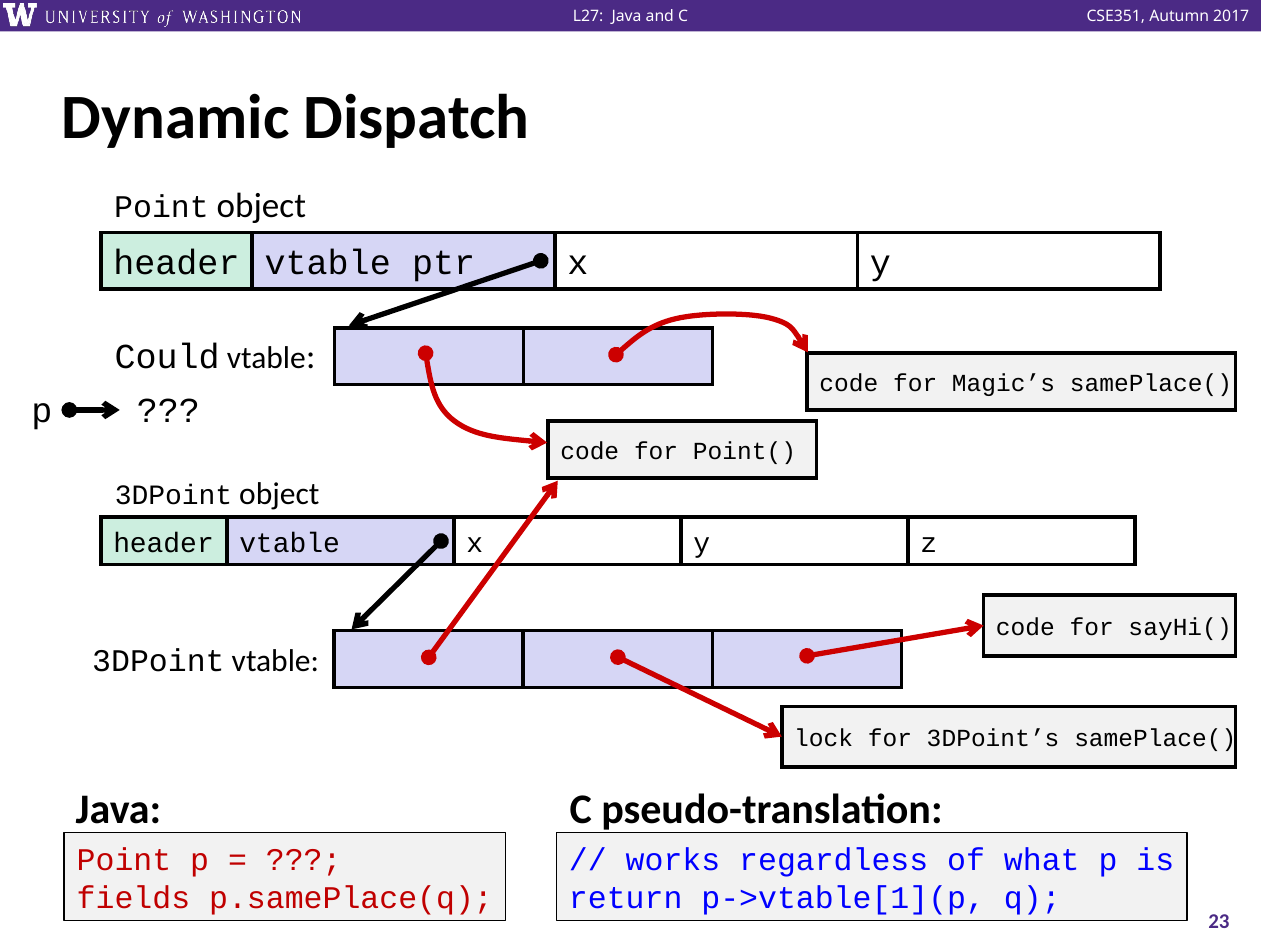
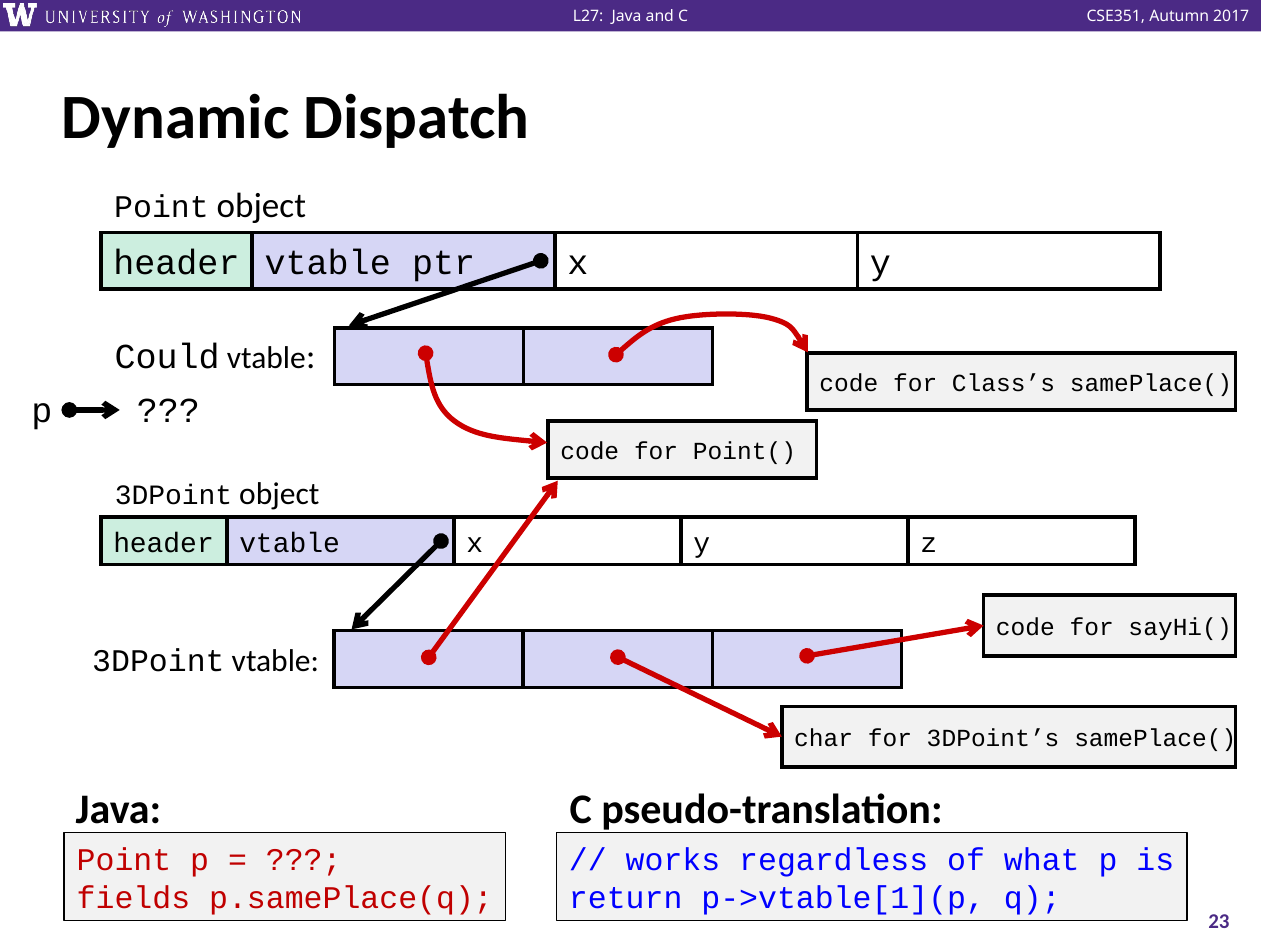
Magic’s: Magic’s -> Class’s
lock: lock -> char
